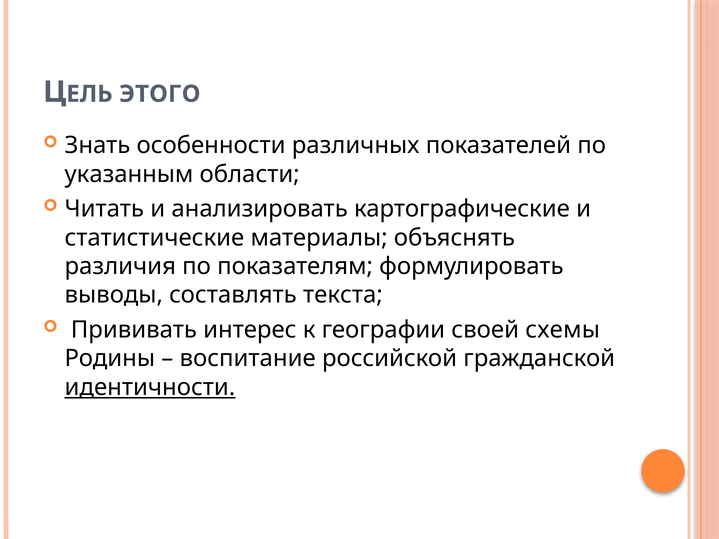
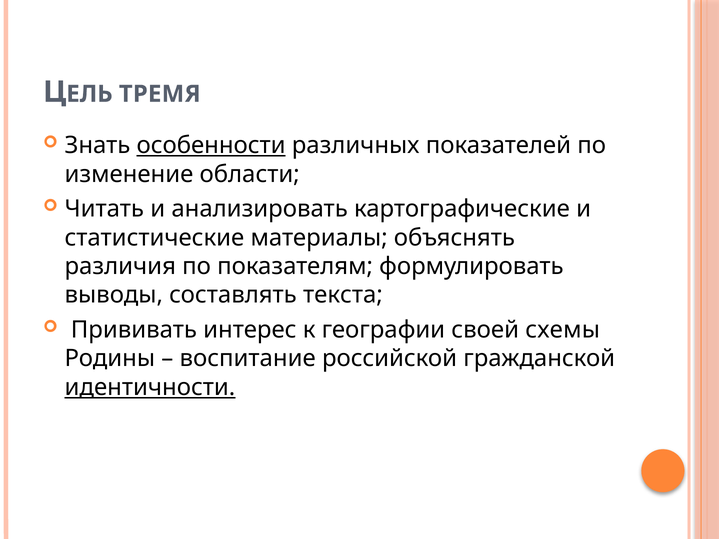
ЭТОГО: ЭТОГО -> ТРЕМЯ
особенности underline: none -> present
указанным: указанным -> изменение
